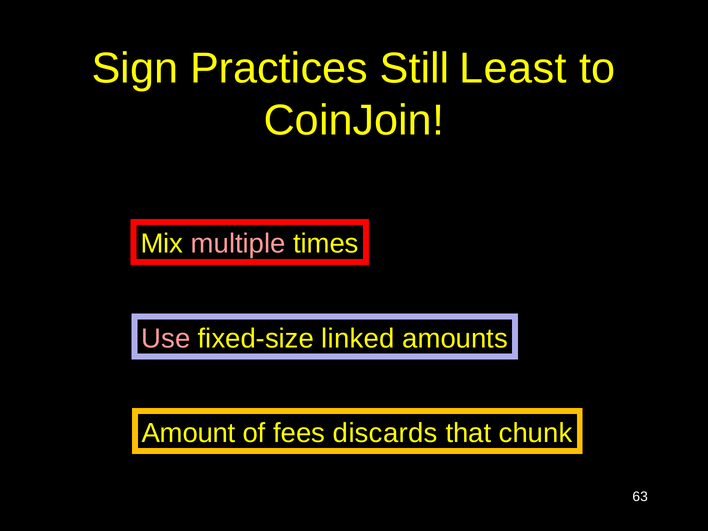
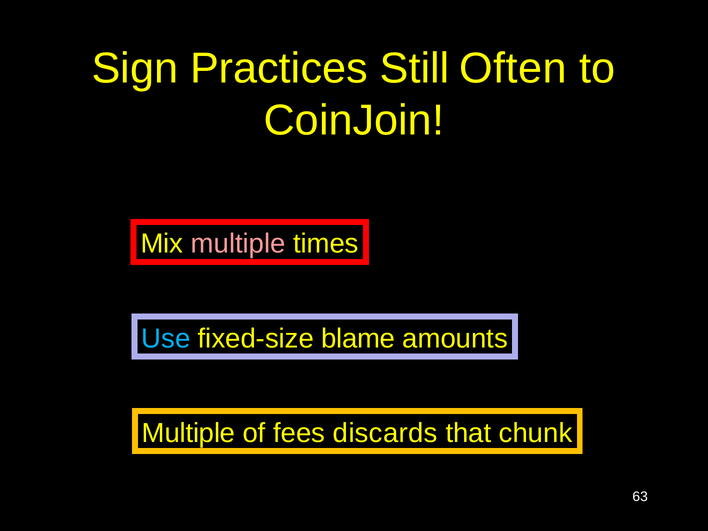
Least: Least -> Often
Use colour: pink -> light blue
linked: linked -> blame
Amount at (189, 433): Amount -> Multiple
